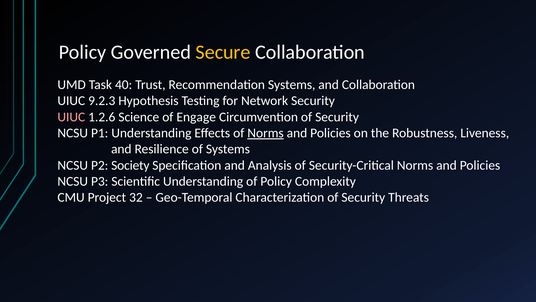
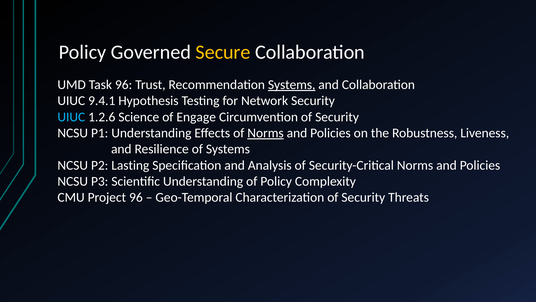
Task 40: 40 -> 96
Systems at (292, 85) underline: none -> present
9.2.3: 9.2.3 -> 9.4.1
UIUC at (71, 117) colour: pink -> light blue
Society: Society -> Lasting
Project 32: 32 -> 96
